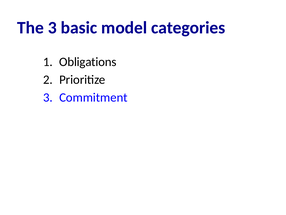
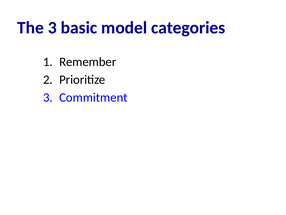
Obligations: Obligations -> Remember
